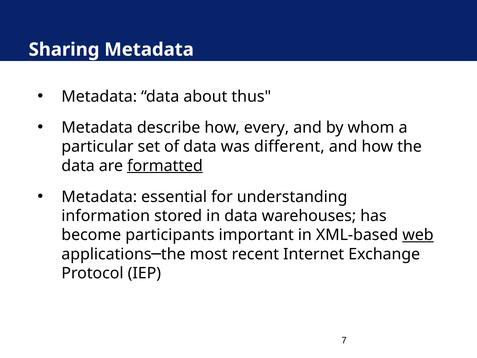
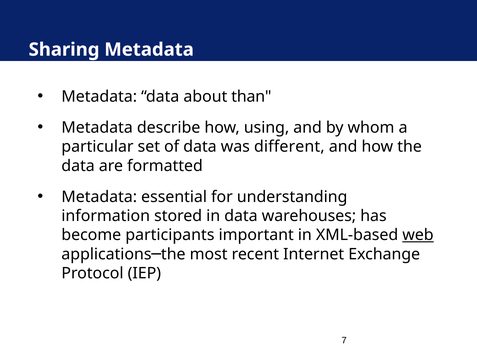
thus: thus -> than
every: every -> using
formatted underline: present -> none
